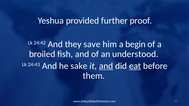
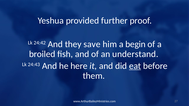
understood: understood -> understand
sake: sake -> here
and at (106, 66) underline: present -> none
